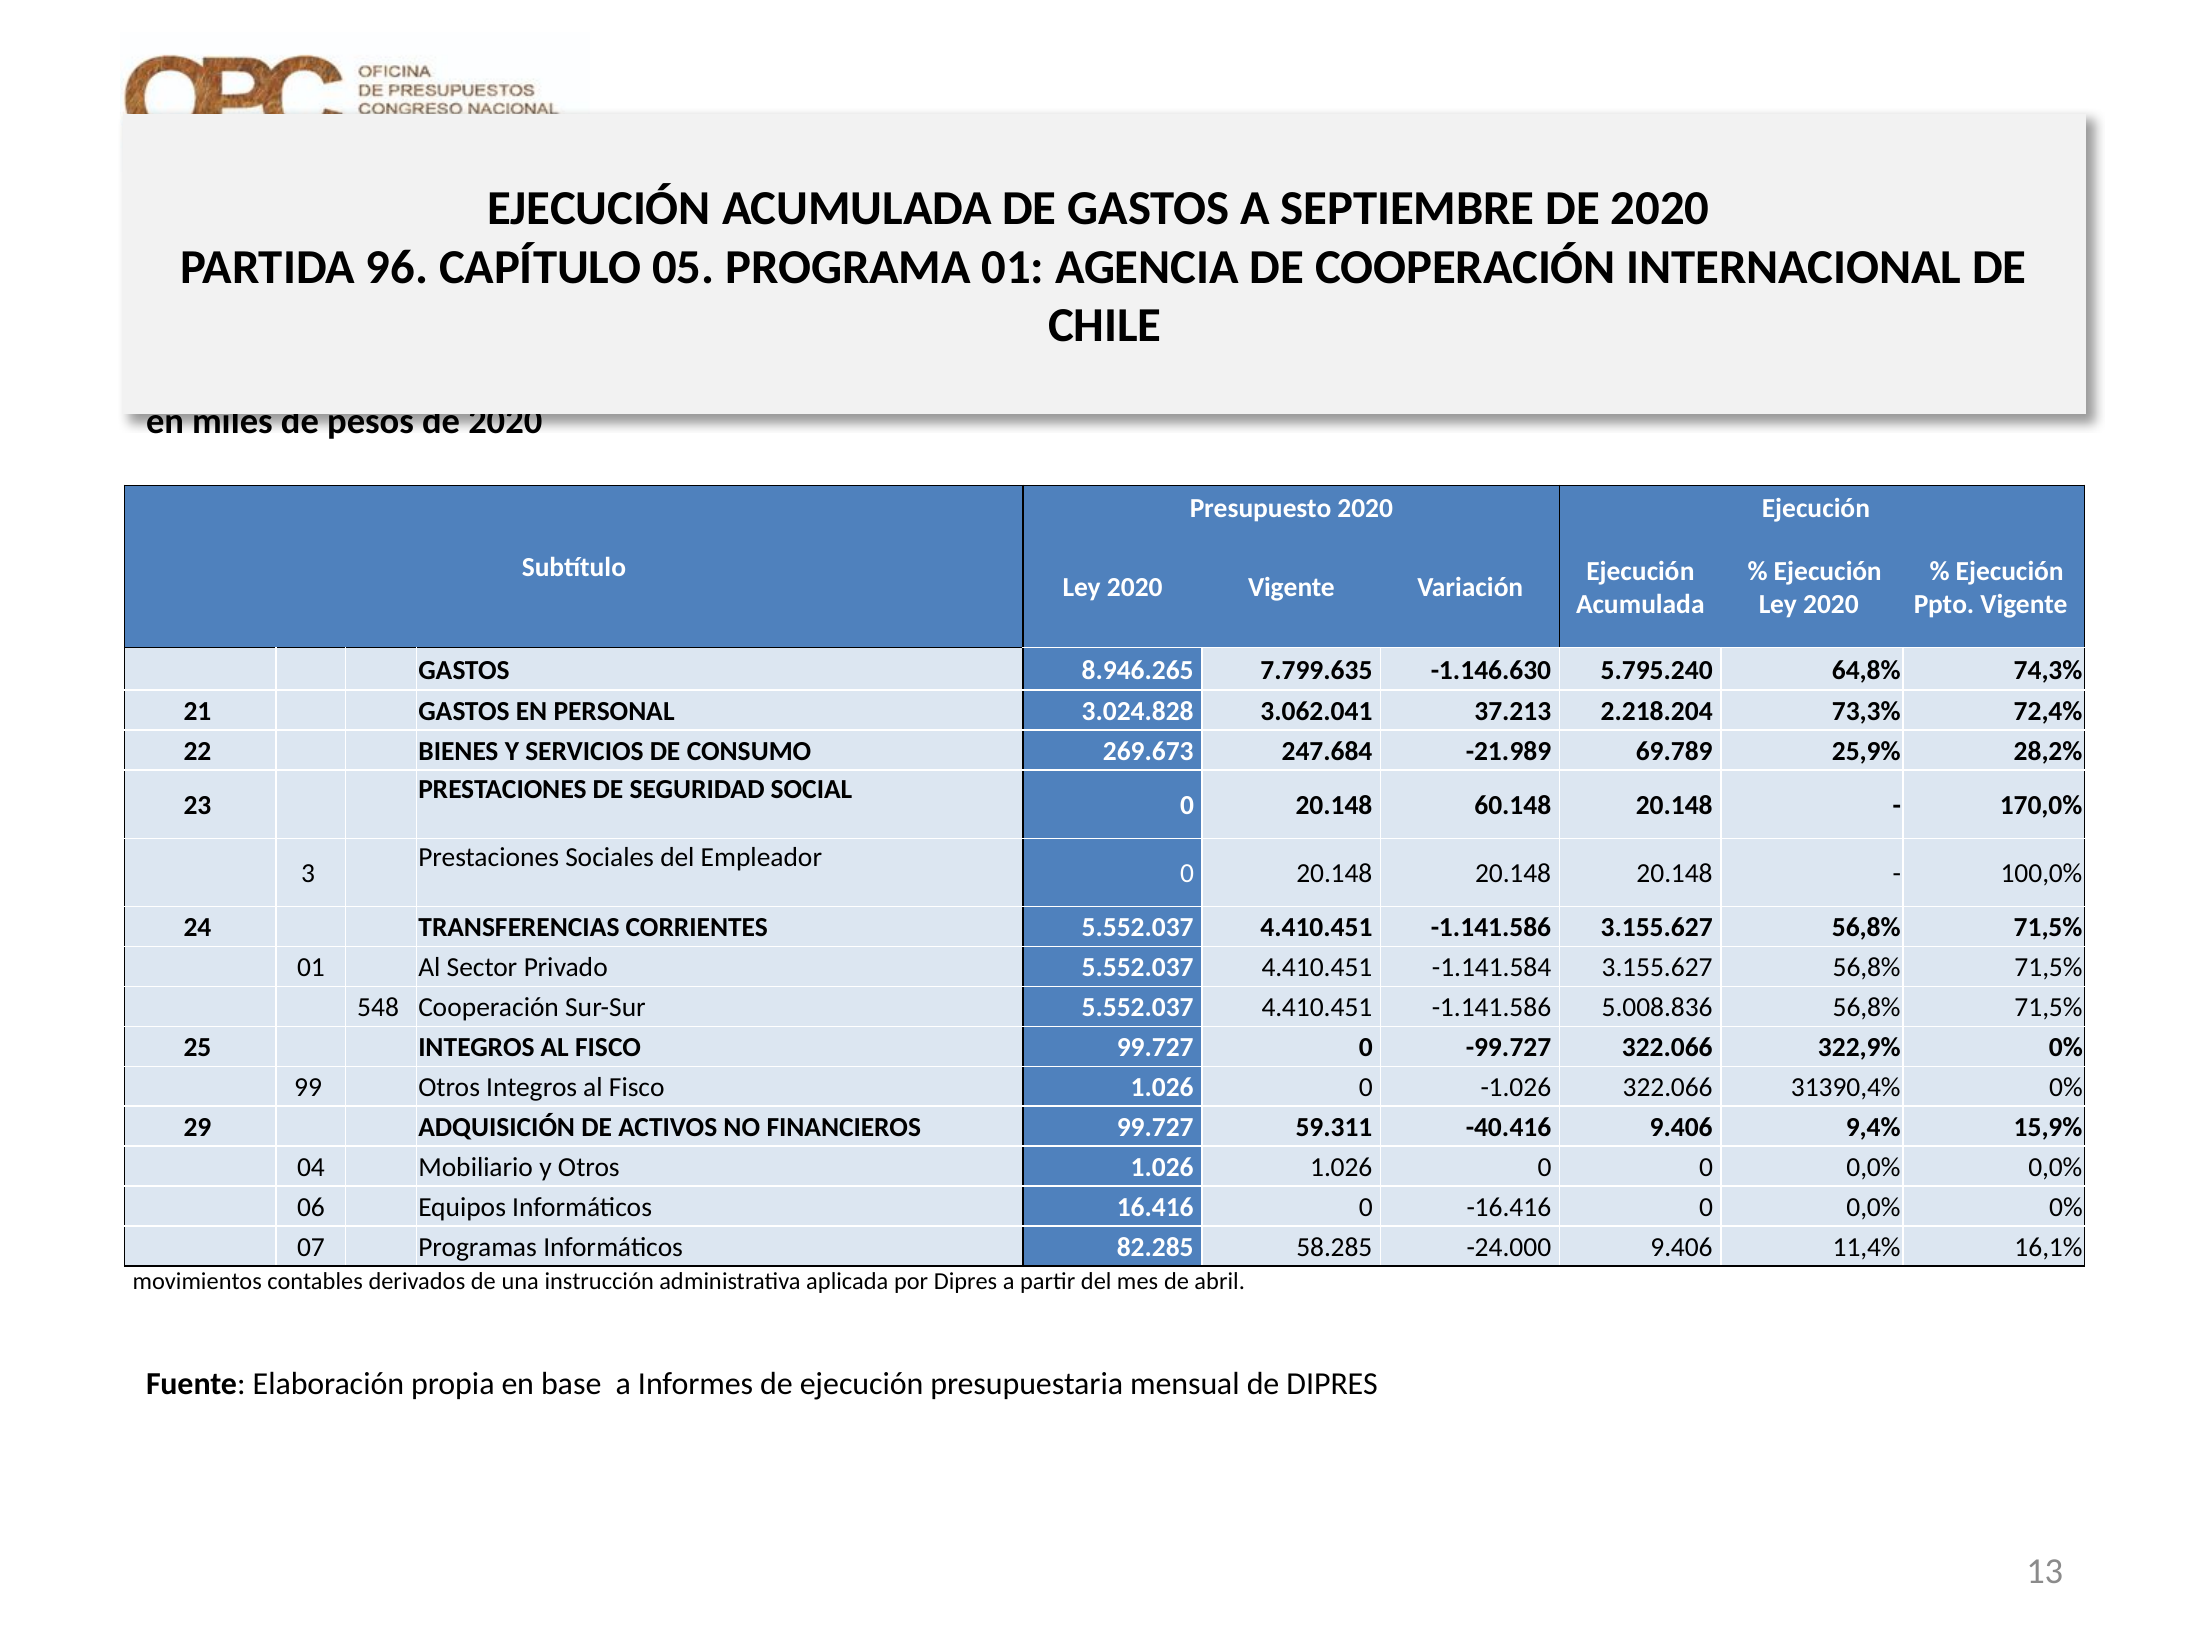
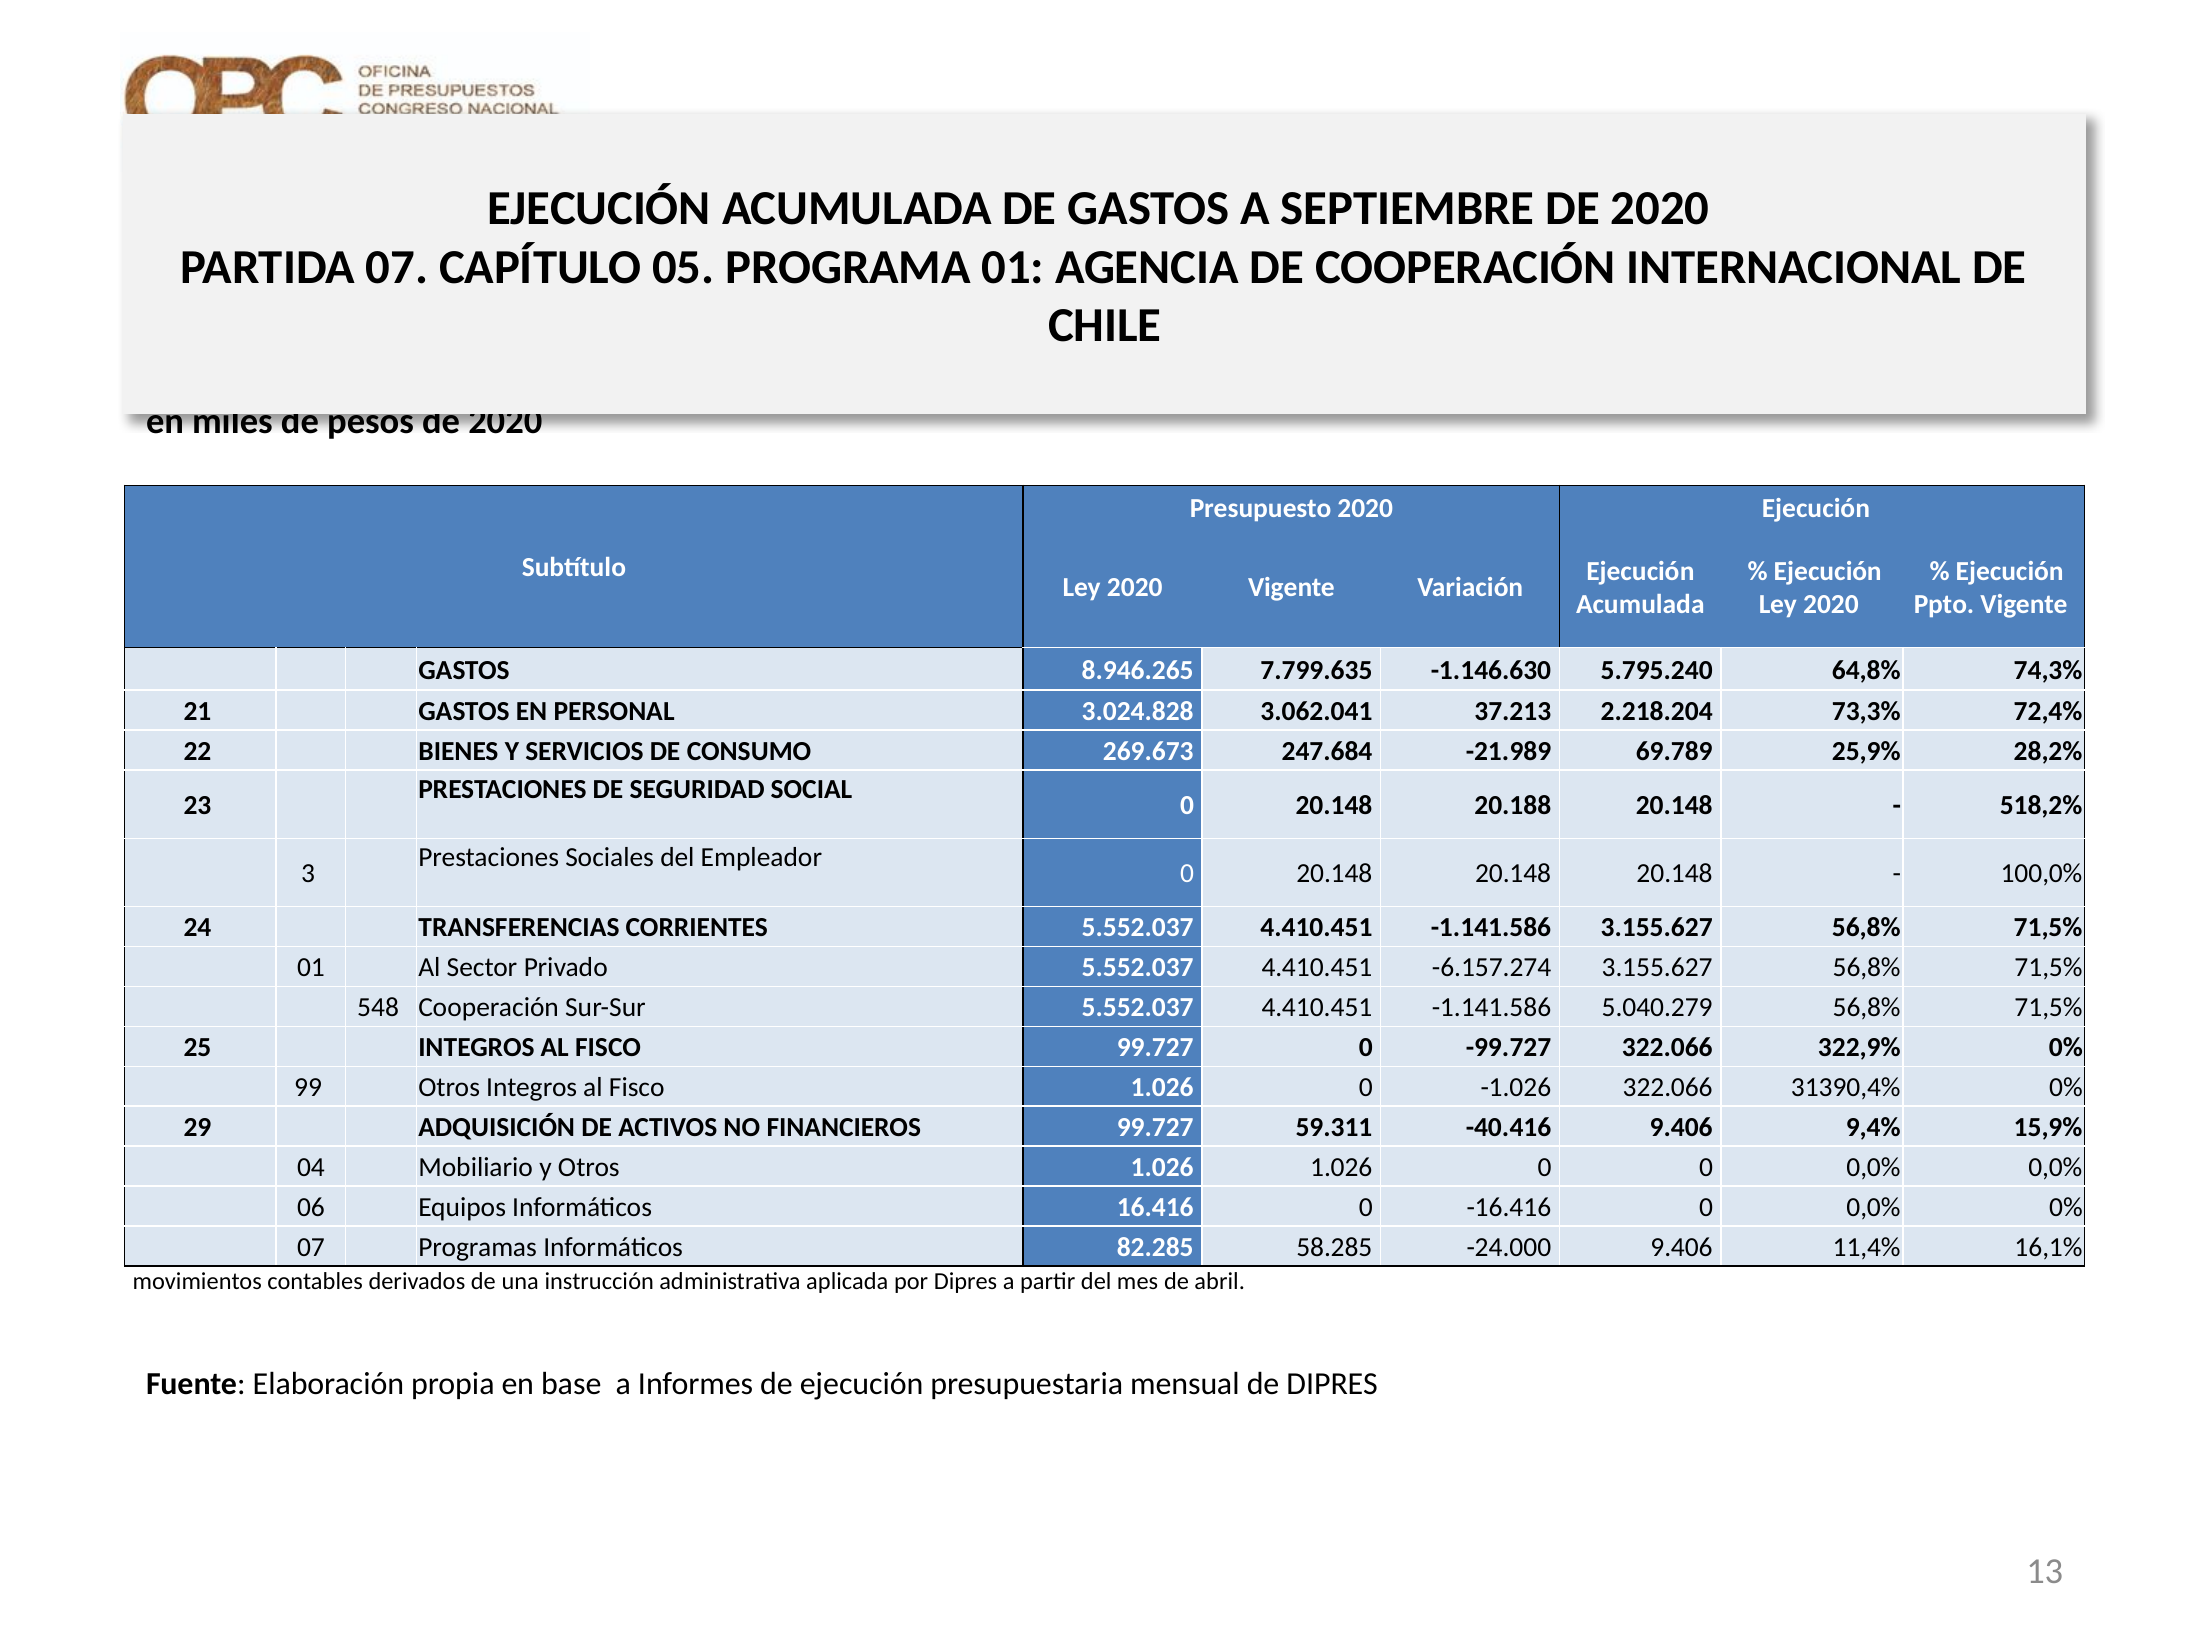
PARTIDA 96: 96 -> 07
60.148: 60.148 -> 20.188
170,0%: 170,0% -> 518,2%
-1.141.584: -1.141.584 -> -6.157.274
5.008.836: 5.008.836 -> 5.040.279
